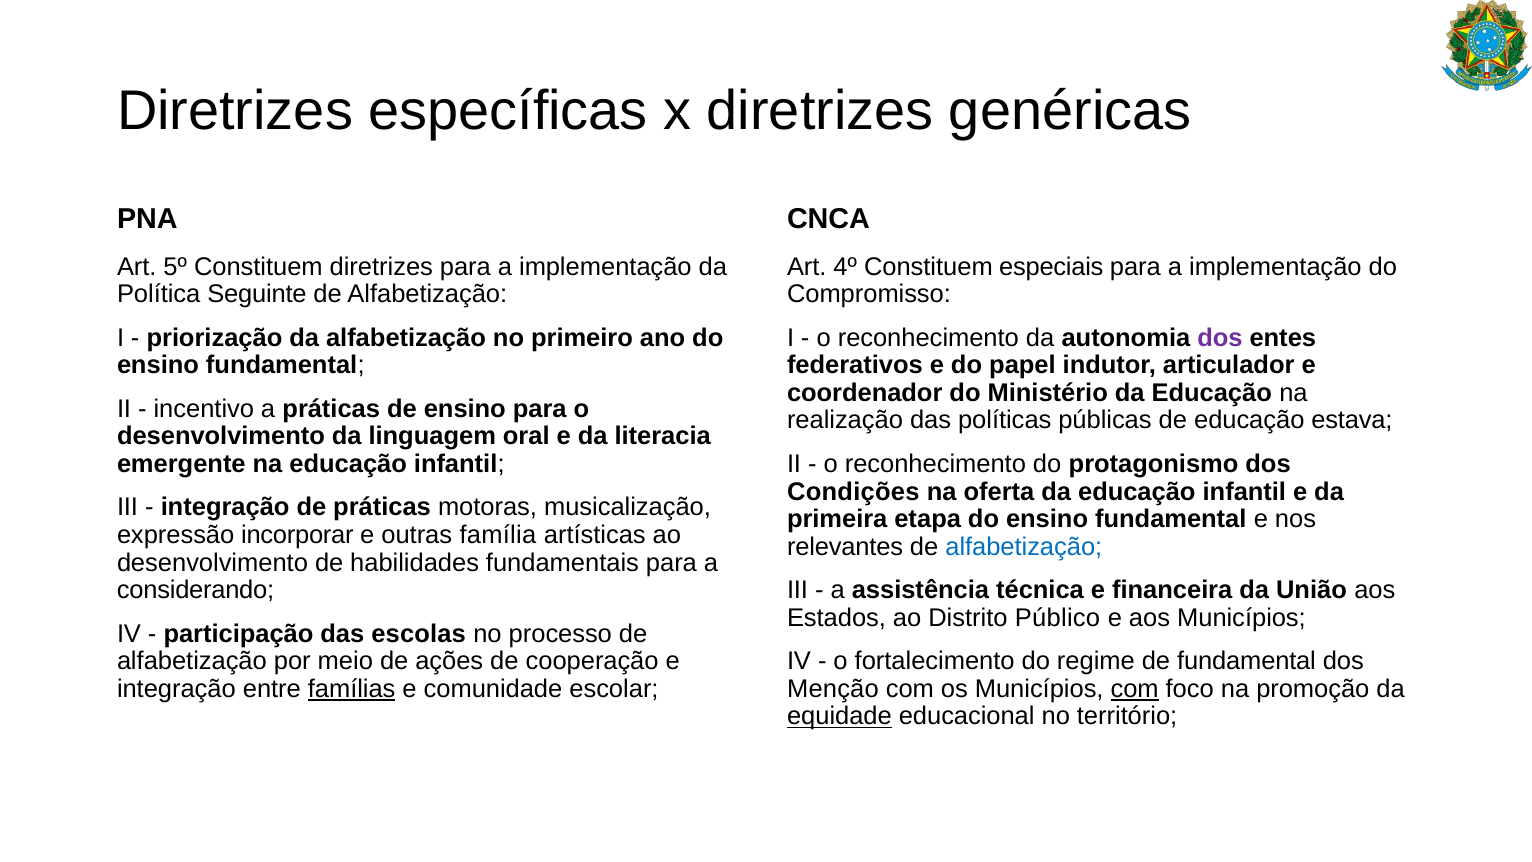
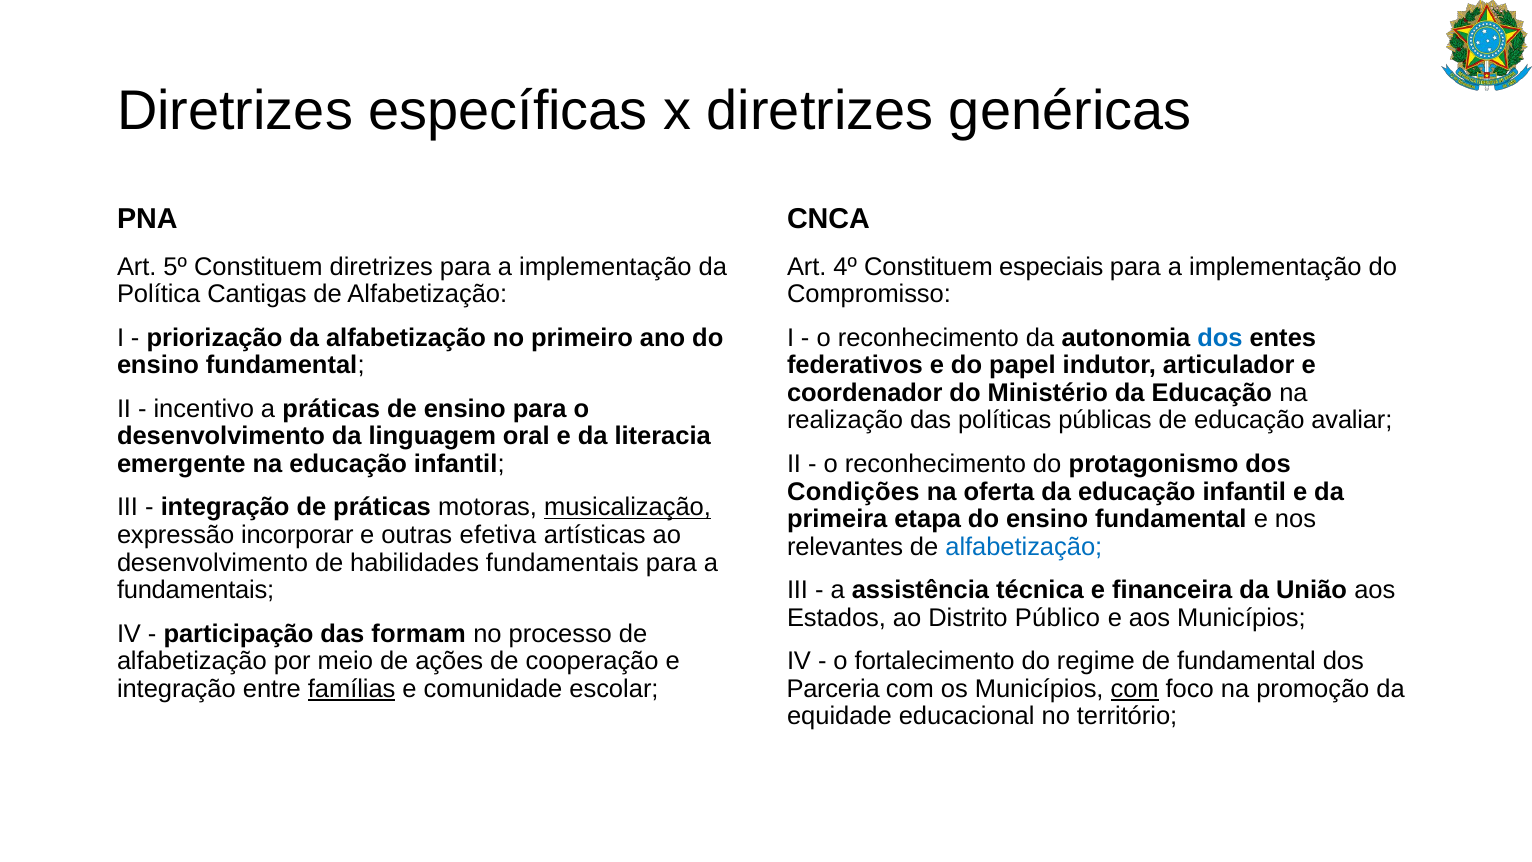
Seguinte: Seguinte -> Cantigas
dos at (1220, 338) colour: purple -> blue
estava: estava -> avaliar
musicalização underline: none -> present
família: família -> efetiva
considerando at (196, 590): considerando -> fundamentais
escolas: escolas -> formam
Menção: Menção -> Parceria
equidade underline: present -> none
